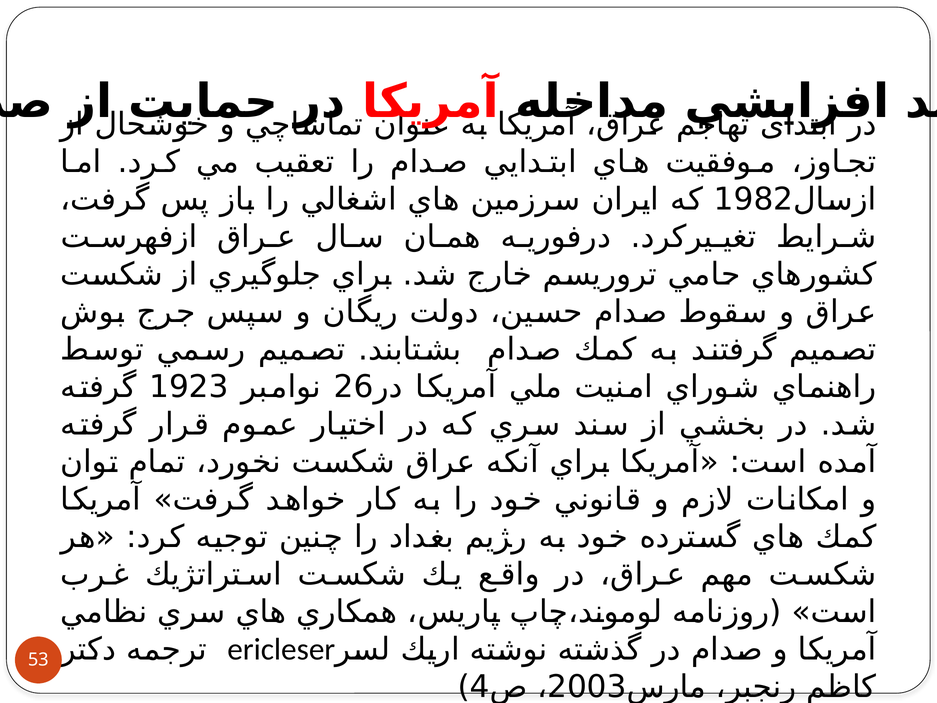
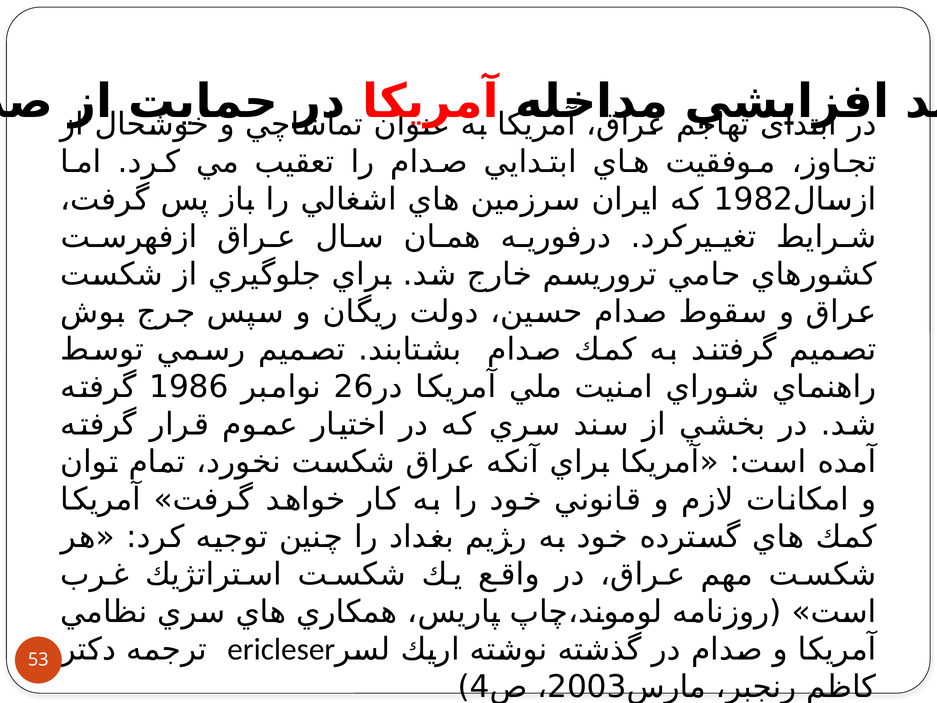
1923: 1923 -> 1986
